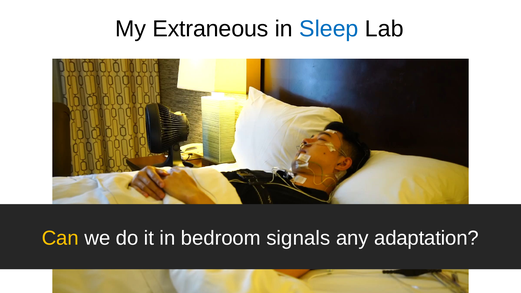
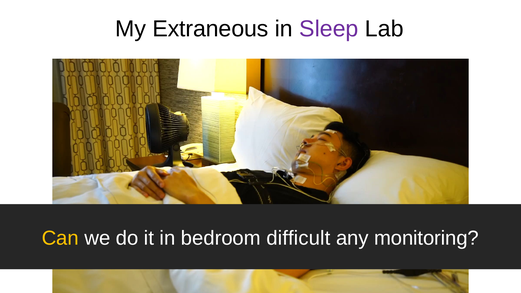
Sleep colour: blue -> purple
signals: signals -> difficult
adaptation: adaptation -> monitoring
